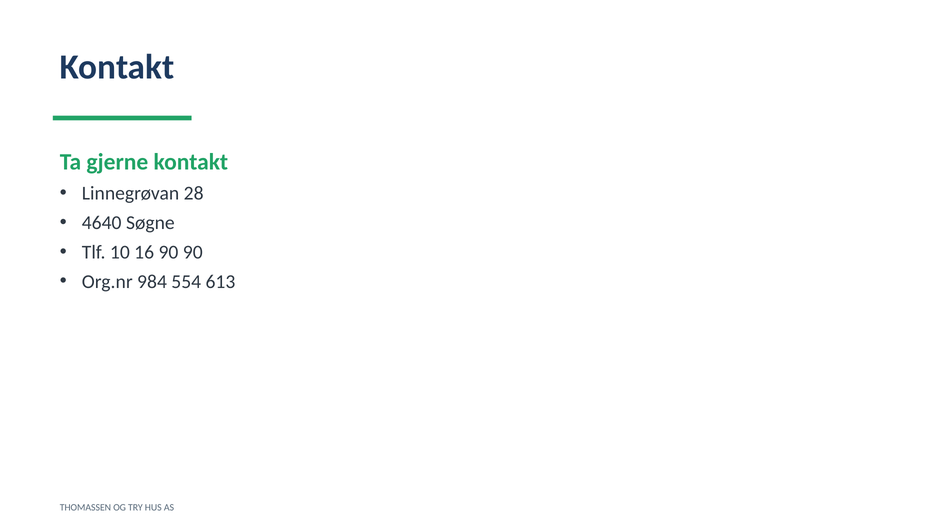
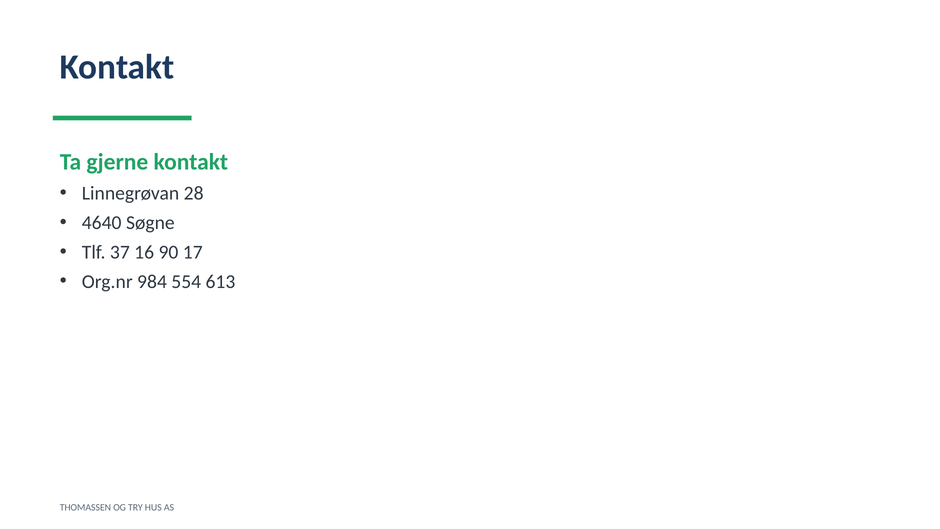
10: 10 -> 37
90 90: 90 -> 17
